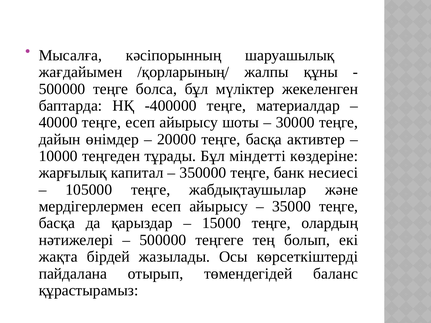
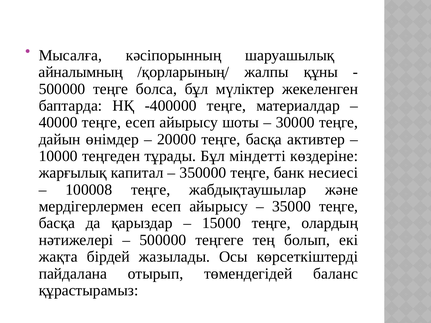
жағдайымен: жағдайымен -> айналымның
105000: 105000 -> 100008
